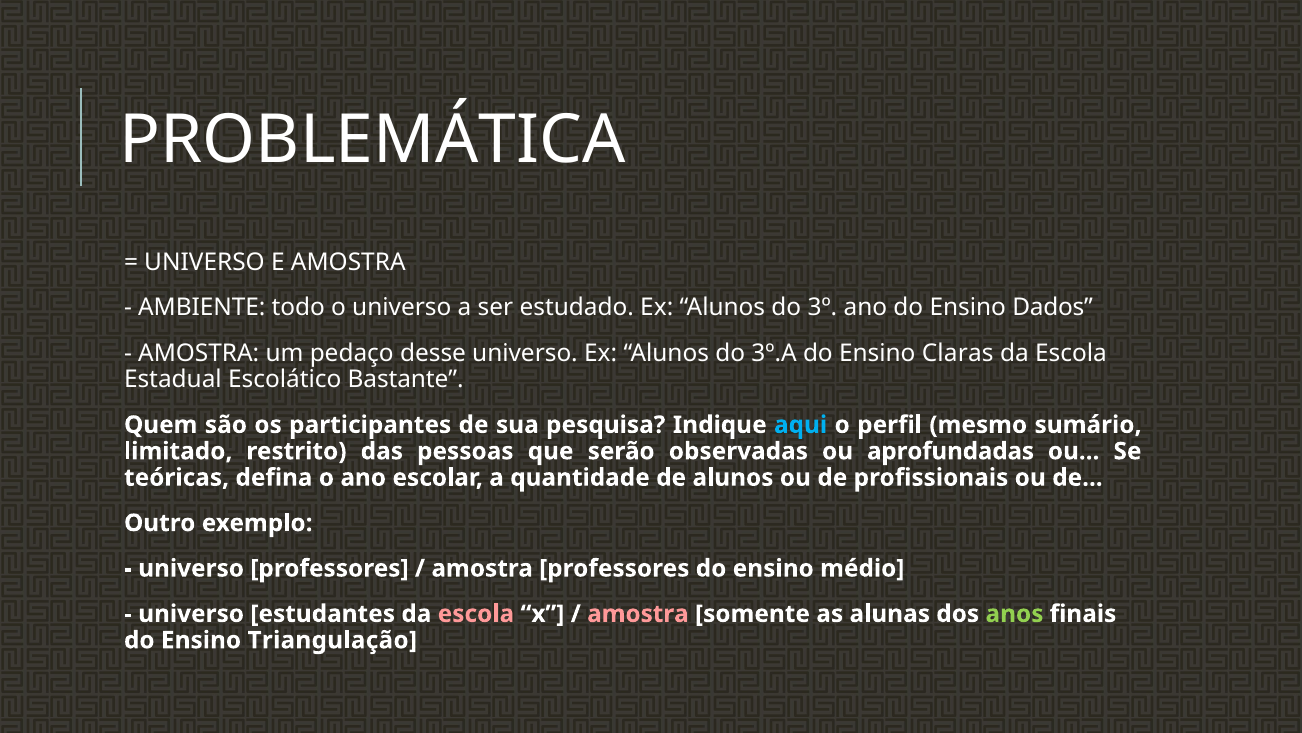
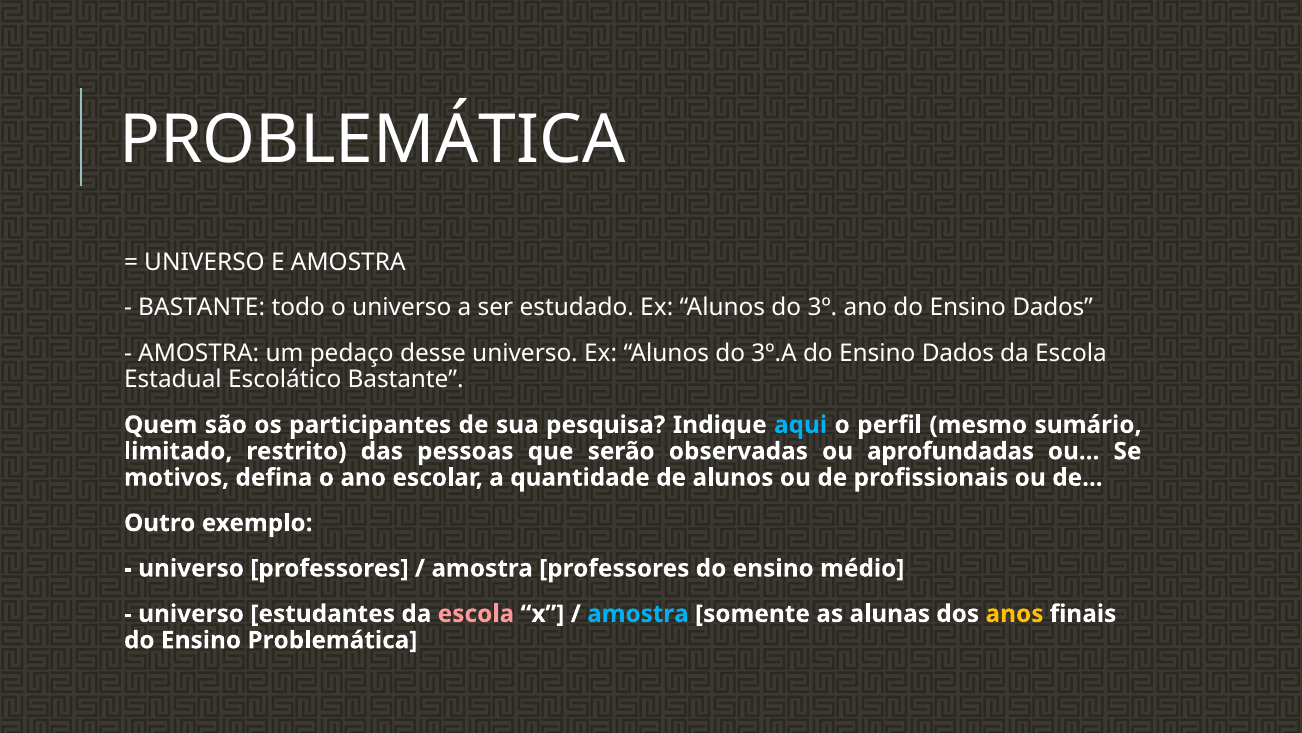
AMBIENTE at (202, 307): AMBIENTE -> BASTANTE
3º.A do Ensino Claras: Claras -> Dados
teóricas: teóricas -> motivos
amostra at (638, 613) colour: pink -> light blue
anos colour: light green -> yellow
Ensino Triangulação: Triangulação -> Problemática
